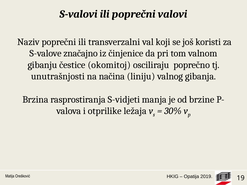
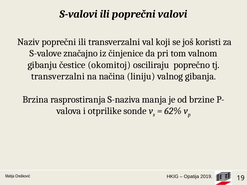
unutrašnjosti at (58, 77): unutrašnjosti -> transverzalni
S-vidjeti: S-vidjeti -> S-naziva
ležaja: ležaja -> sonde
30%: 30% -> 62%
